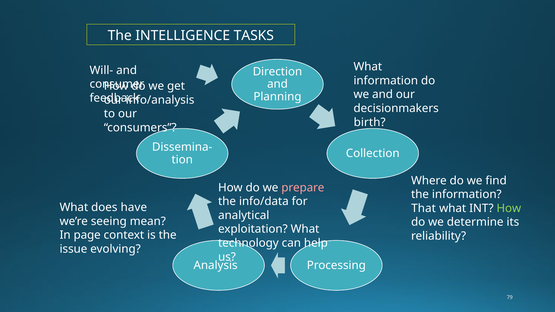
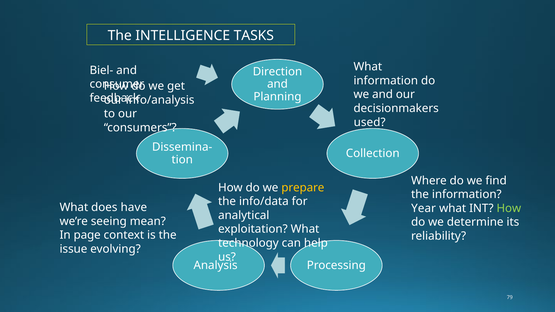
Will-: Will- -> Biel-
birth: birth -> used
prepare colour: pink -> yellow
That: That -> Year
